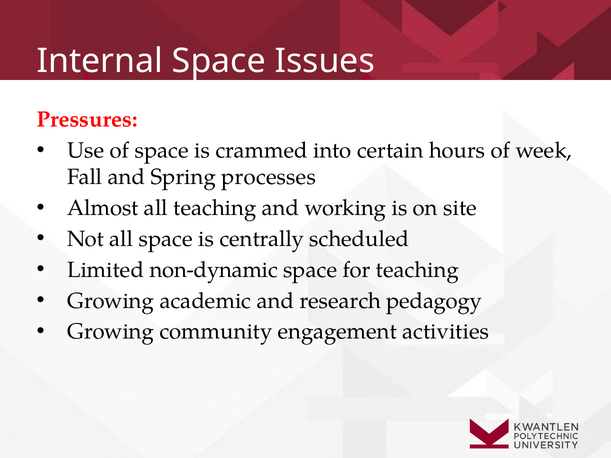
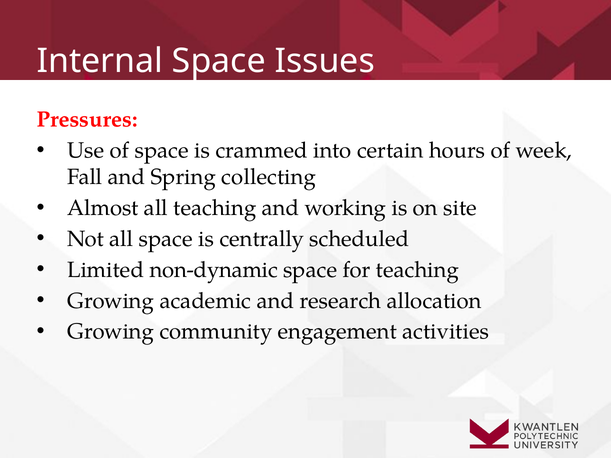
processes: processes -> collecting
pedagogy: pedagogy -> allocation
